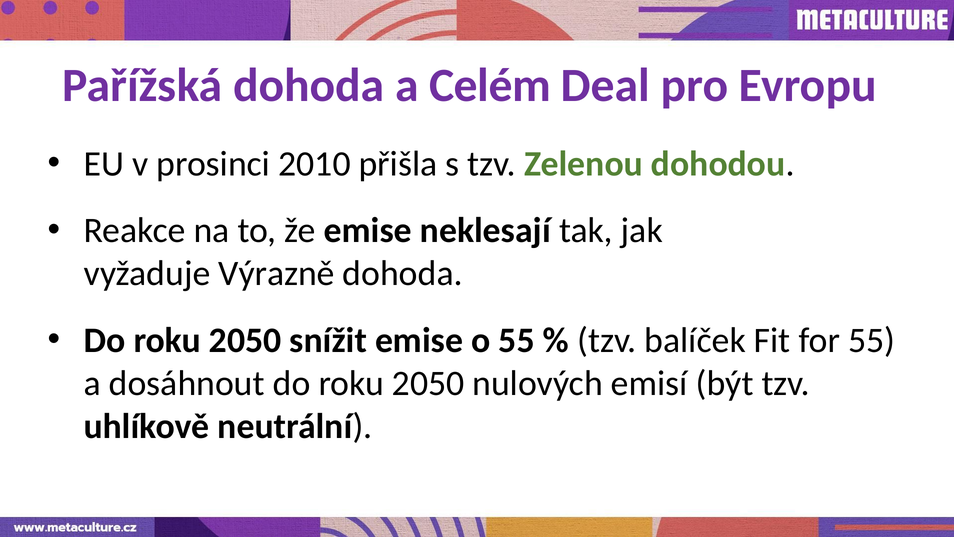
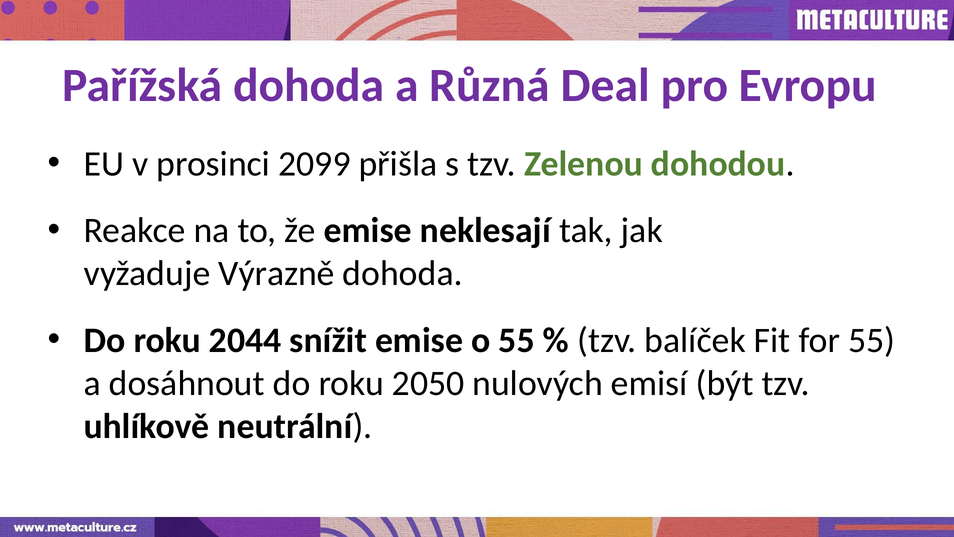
Celém: Celém -> Různá
2010: 2010 -> 2099
2050 at (245, 340): 2050 -> 2044
